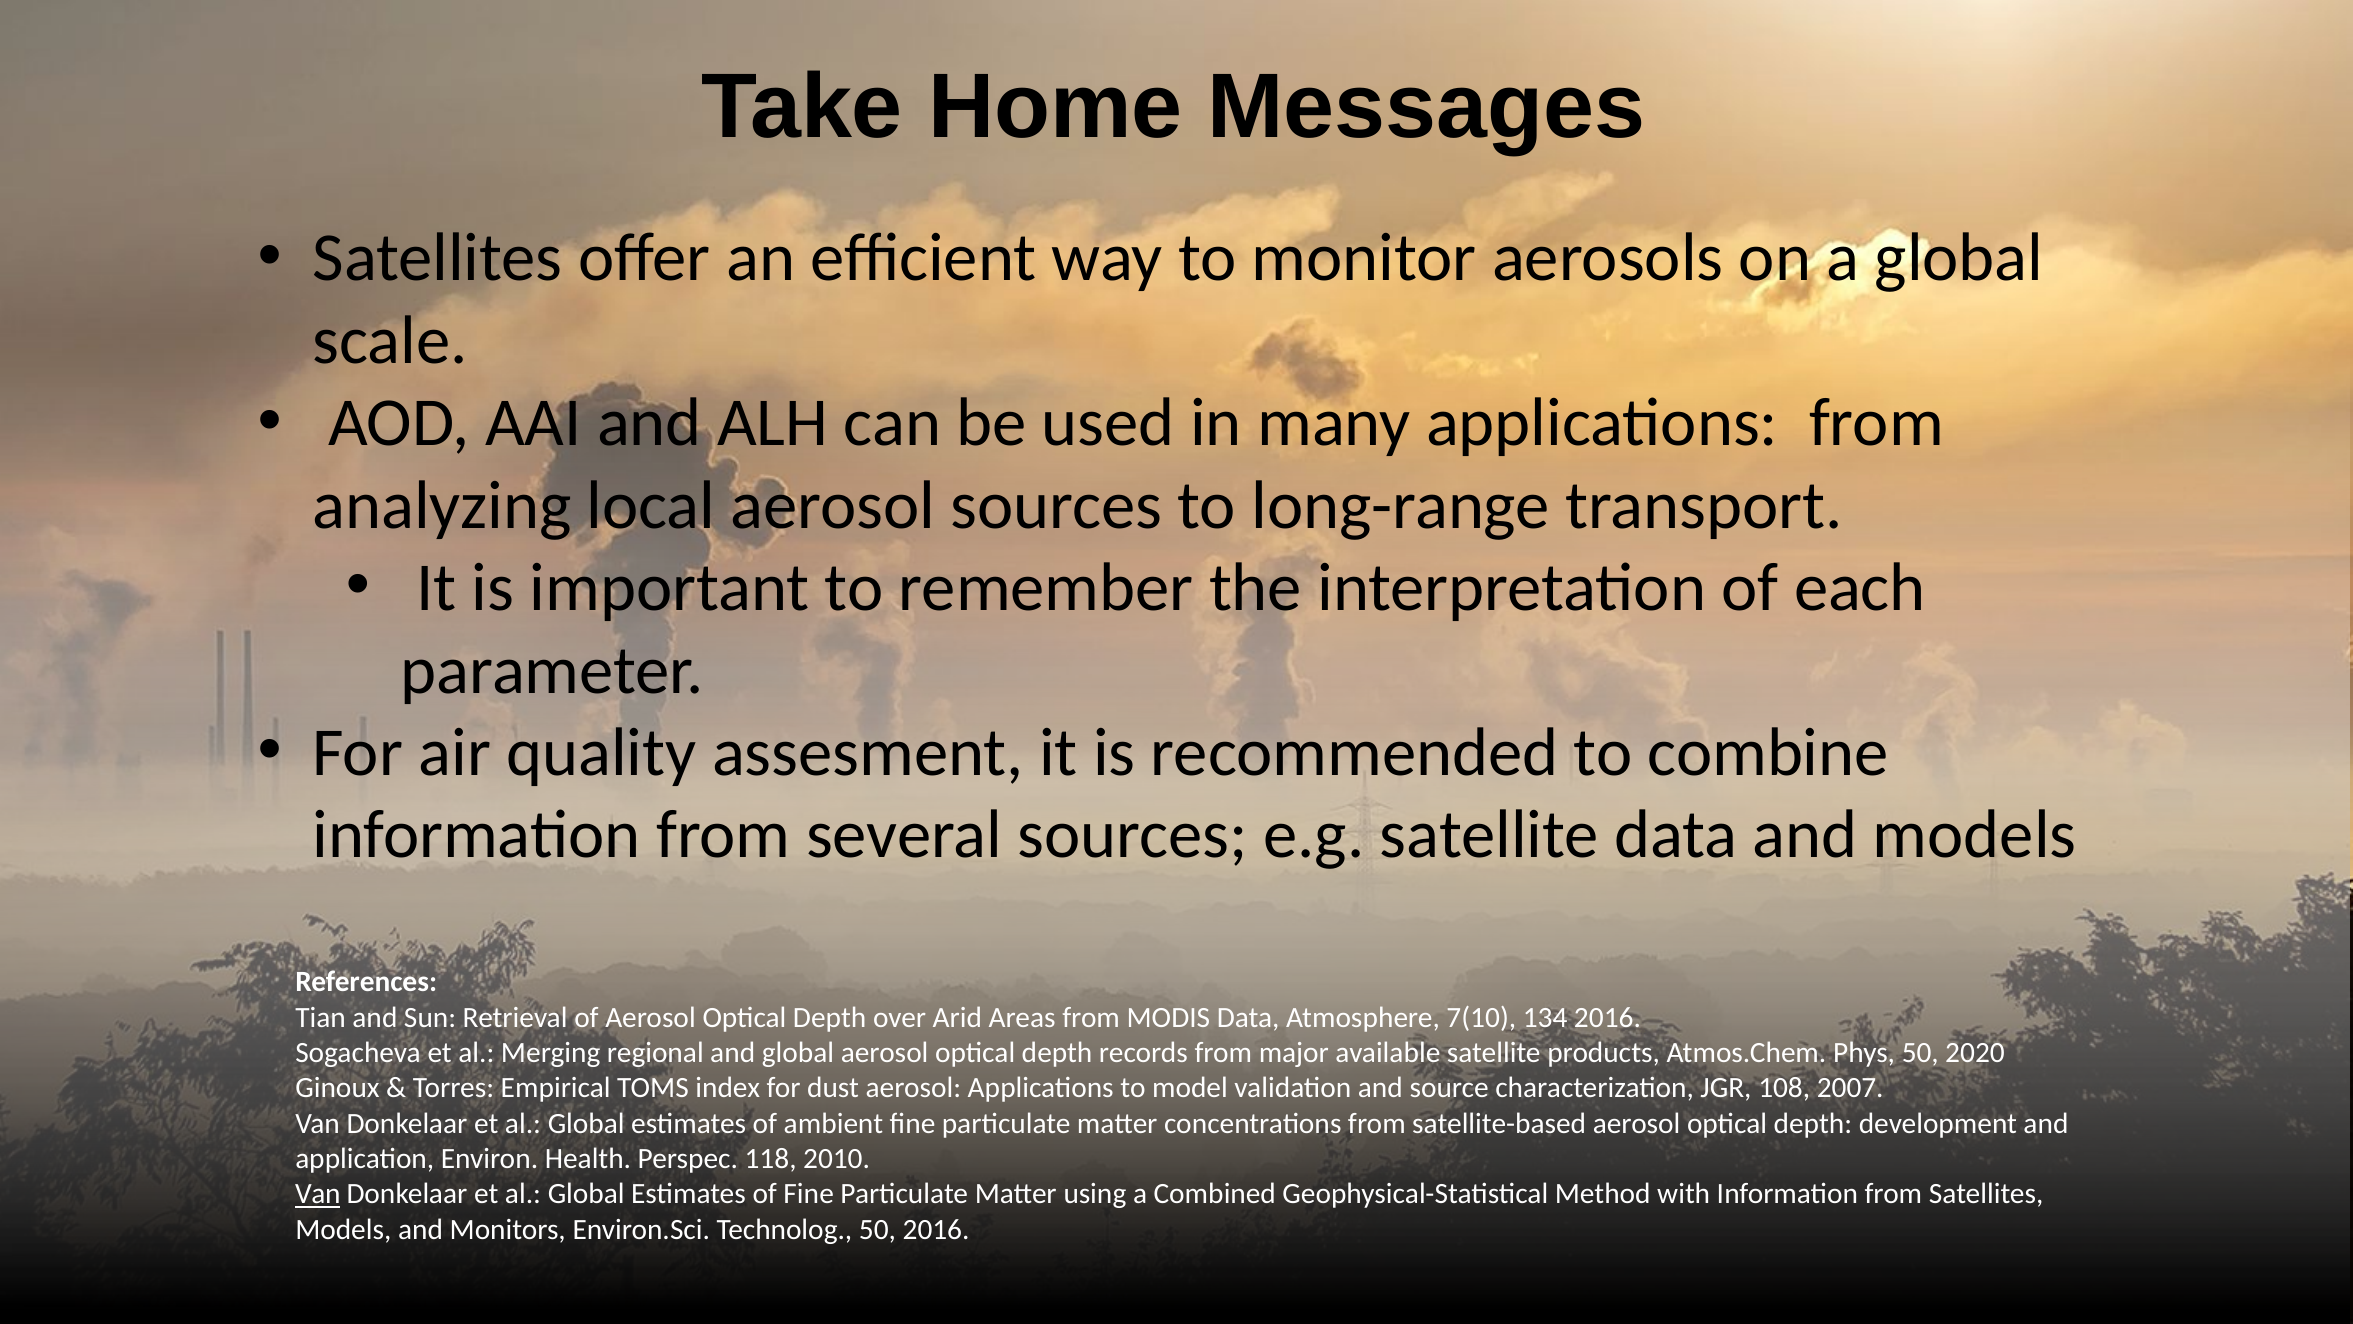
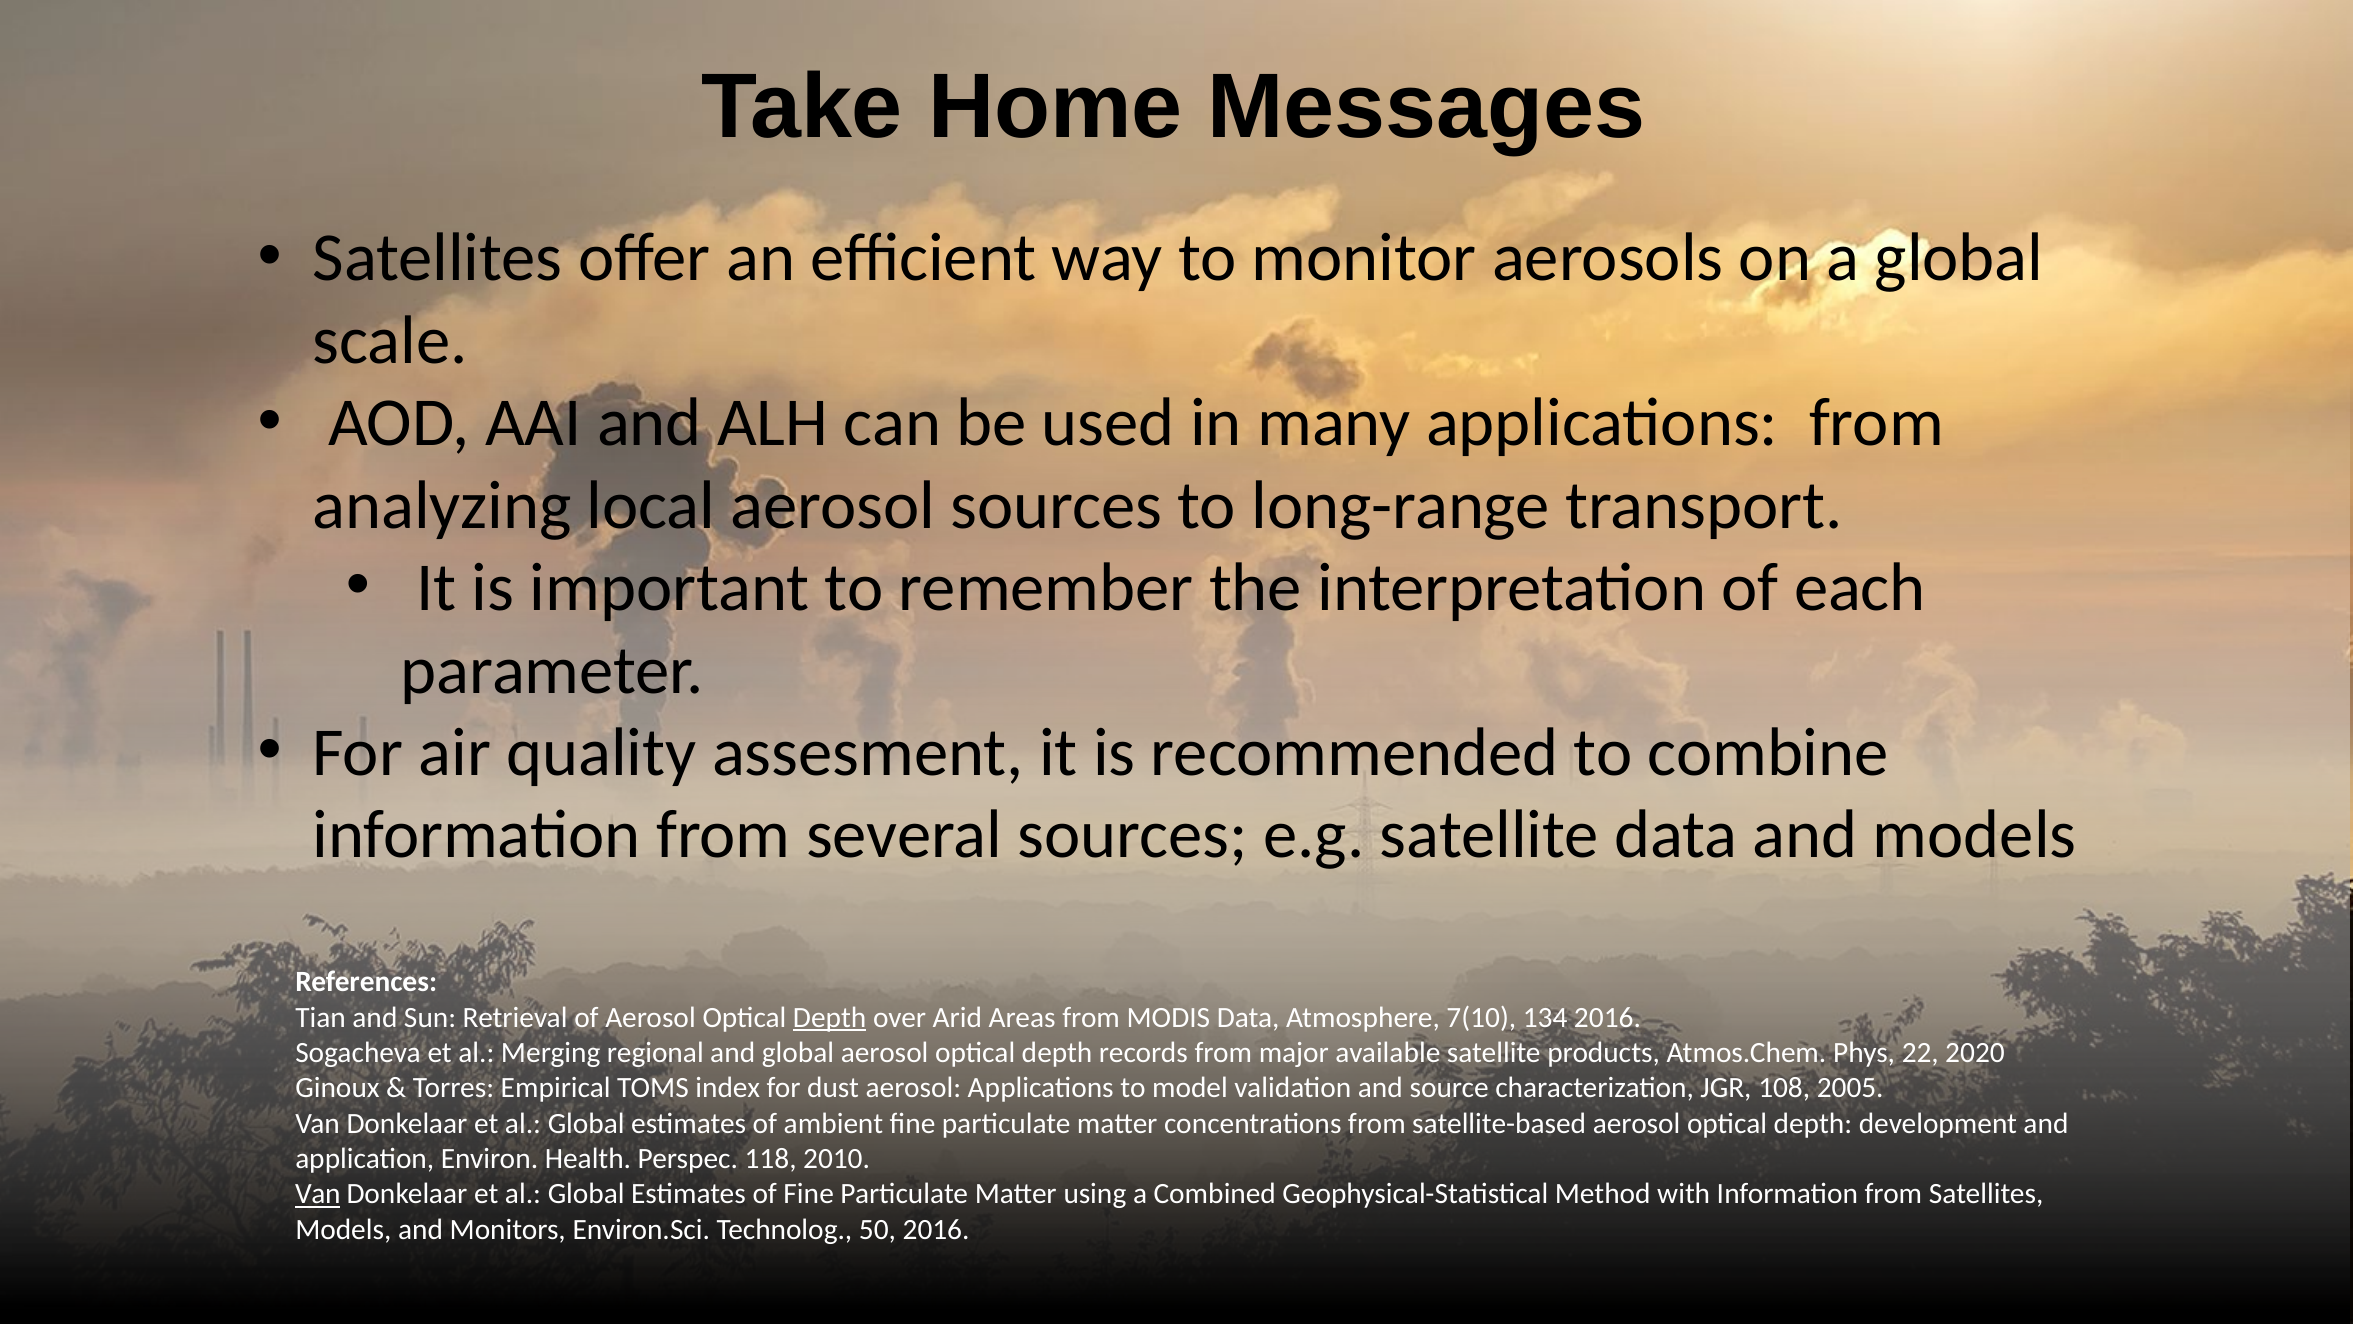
Depth at (830, 1017) underline: none -> present
Phys 50: 50 -> 22
2007: 2007 -> 2005
